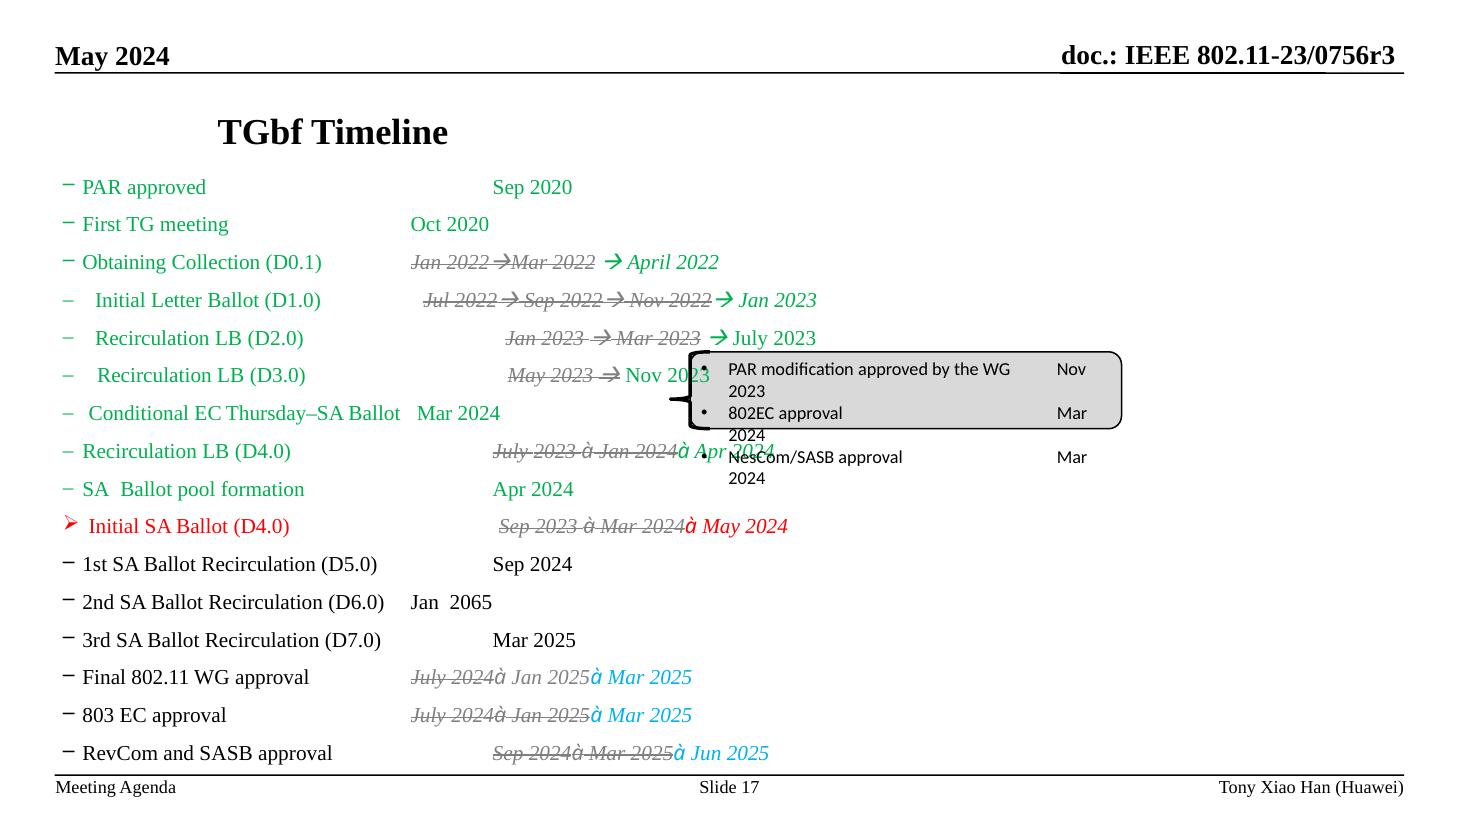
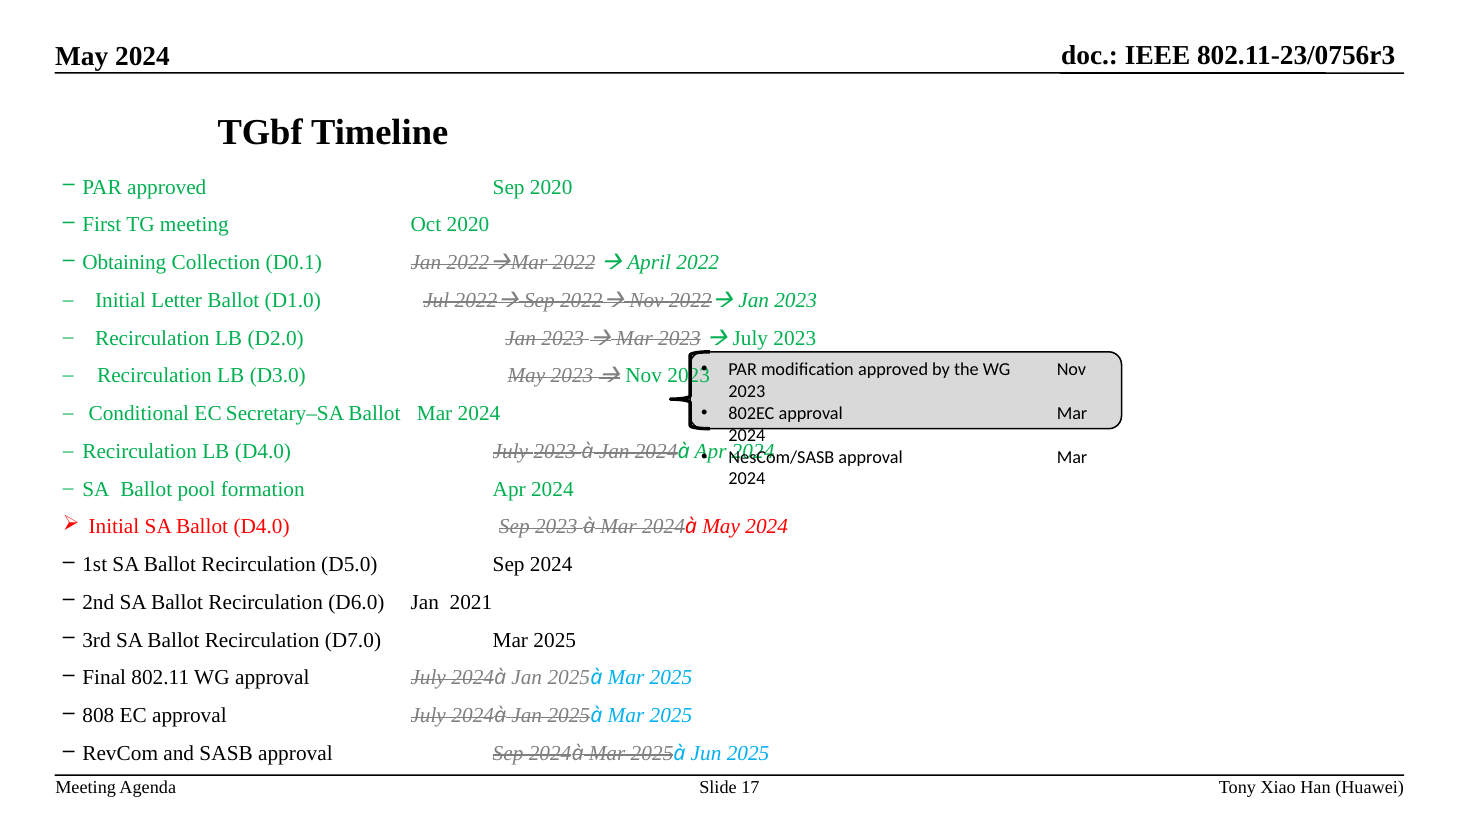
Thursday–SA: Thursday–SA -> Secretary–SA
2065: 2065 -> 2021
803: 803 -> 808
